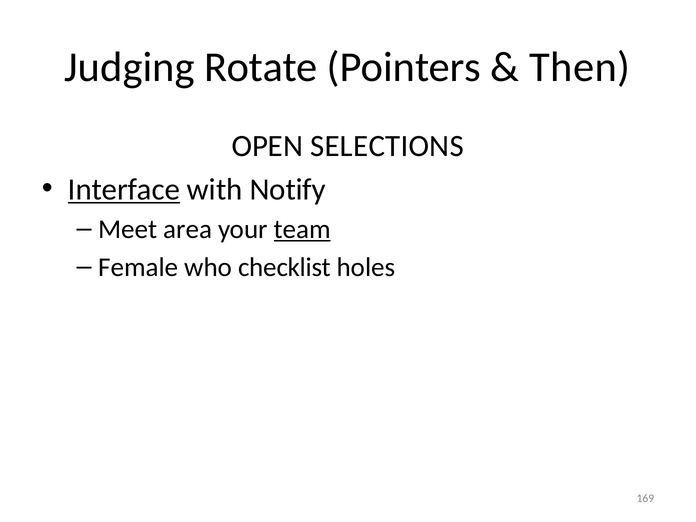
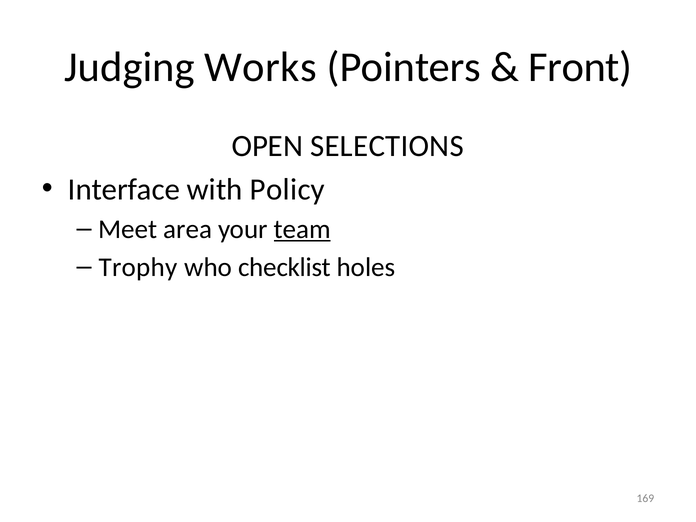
Rotate: Rotate -> Works
Then: Then -> Front
Interface underline: present -> none
Notify: Notify -> Policy
Female: Female -> Trophy
